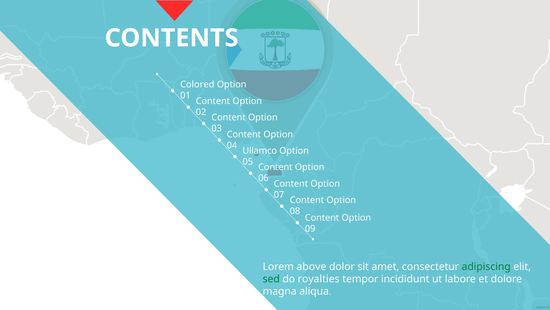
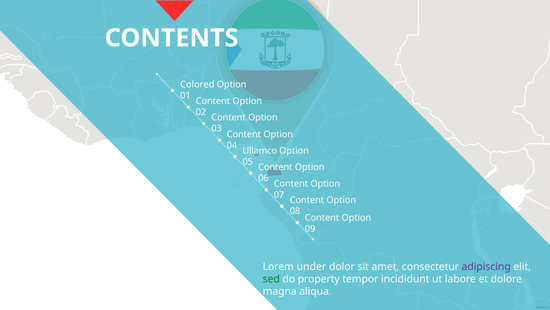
above: above -> under
adipiscing colour: green -> purple
royalties: royalties -> property
